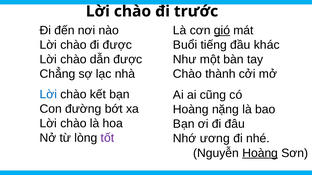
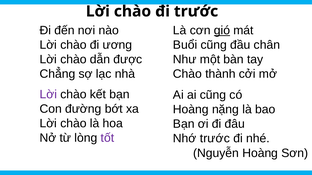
đi được: được -> ương
Buổi tiếng: tiếng -> cũng
khác: khác -> chân
Lời at (48, 95) colour: blue -> purple
Nhớ ương: ương -> trước
Hoàng at (260, 153) underline: present -> none
